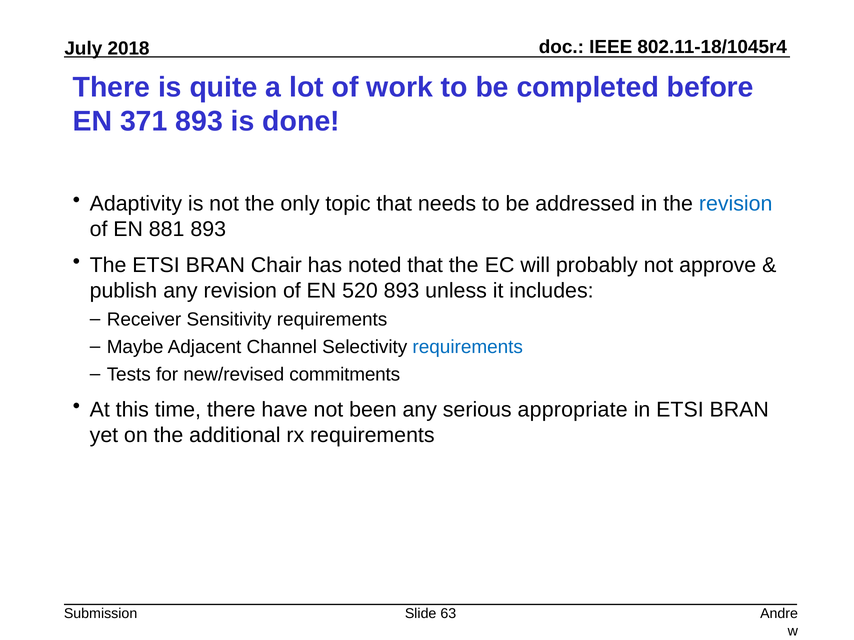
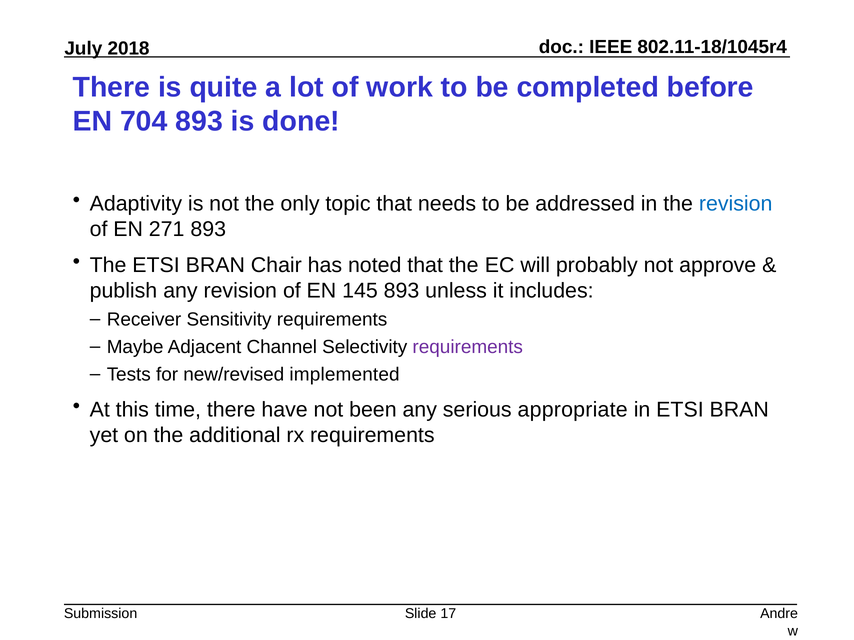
371: 371 -> 704
881: 881 -> 271
520: 520 -> 145
requirements at (468, 347) colour: blue -> purple
commitments: commitments -> implemented
63: 63 -> 17
